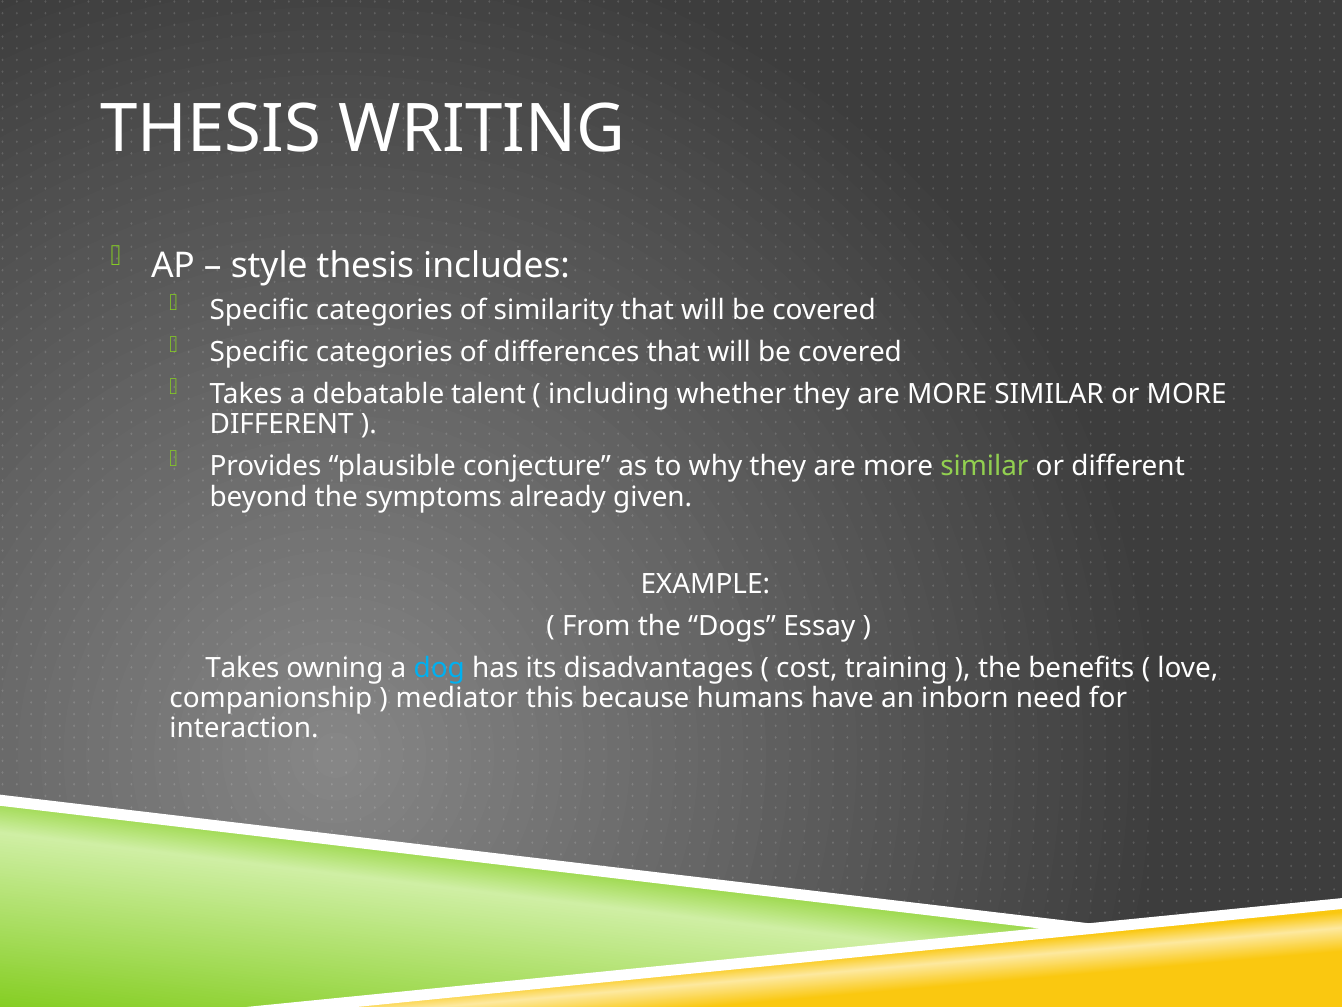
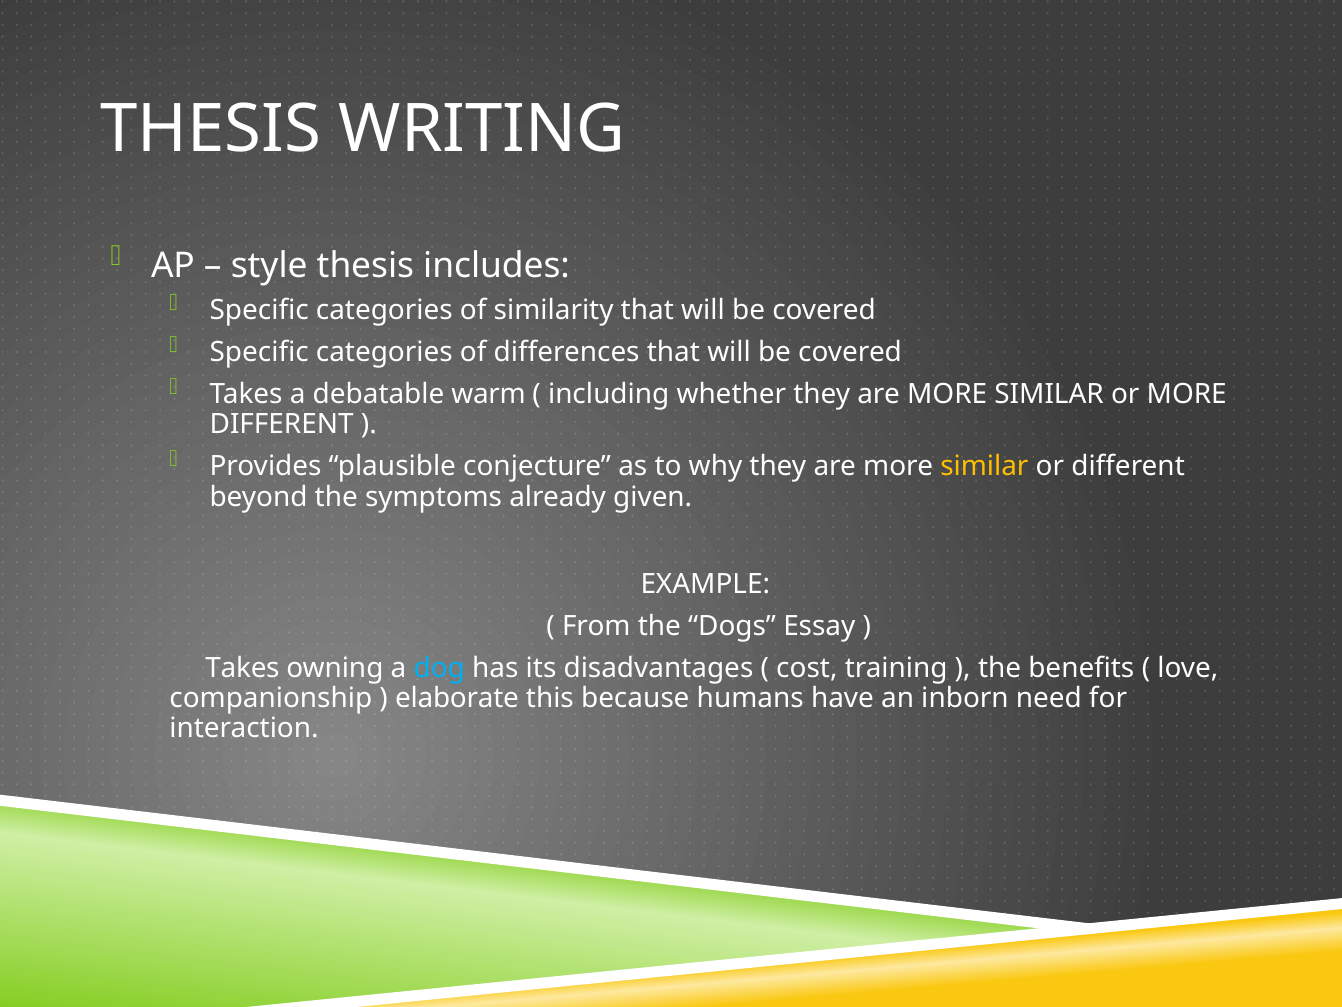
talent: talent -> warm
similar at (984, 466) colour: light green -> yellow
mediator: mediator -> elaborate
